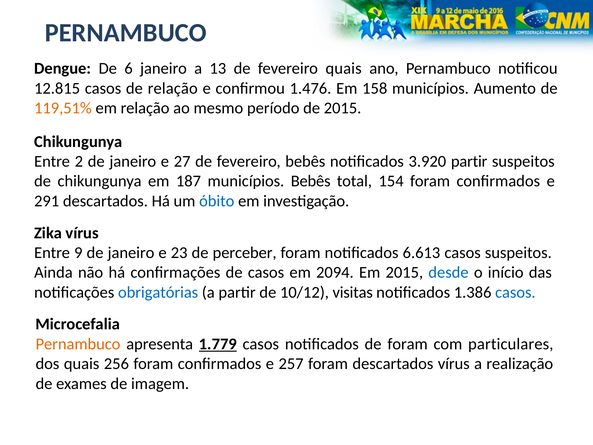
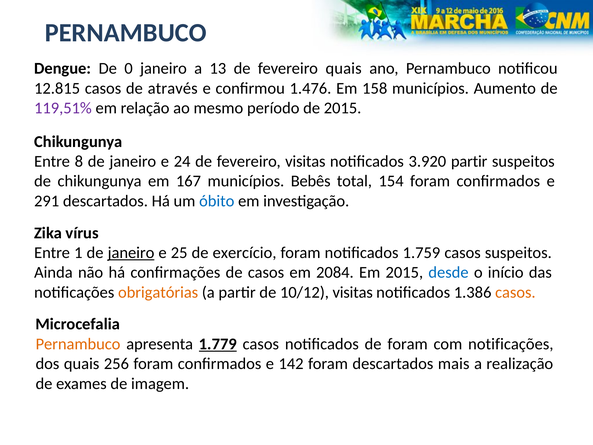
6: 6 -> 0
de relação: relação -> através
119,51% colour: orange -> purple
2: 2 -> 8
27: 27 -> 24
fevereiro bebês: bebês -> visitas
187: 187 -> 167
9: 9 -> 1
janeiro at (131, 253) underline: none -> present
23: 23 -> 25
perceber: perceber -> exercício
6.613: 6.613 -> 1.759
2094: 2094 -> 2084
obrigatórias colour: blue -> orange
casos at (515, 292) colour: blue -> orange
com particulares: particulares -> notificações
257: 257 -> 142
descartados vírus: vírus -> mais
